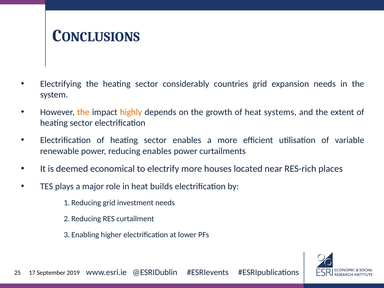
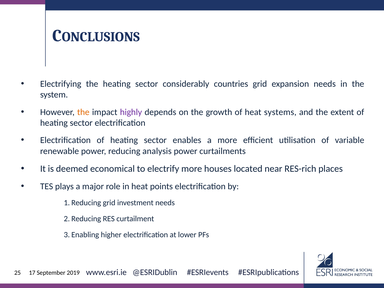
highly colour: orange -> purple
reducing enables: enables -> analysis
builds: builds -> points
